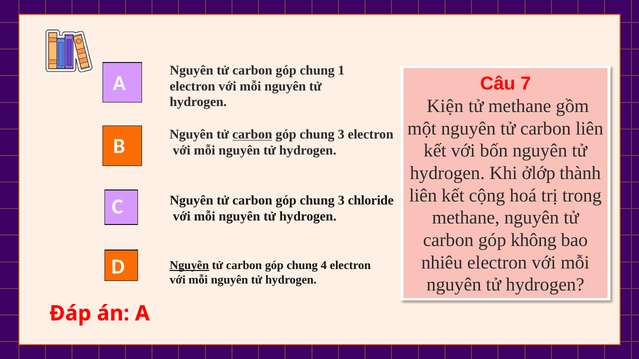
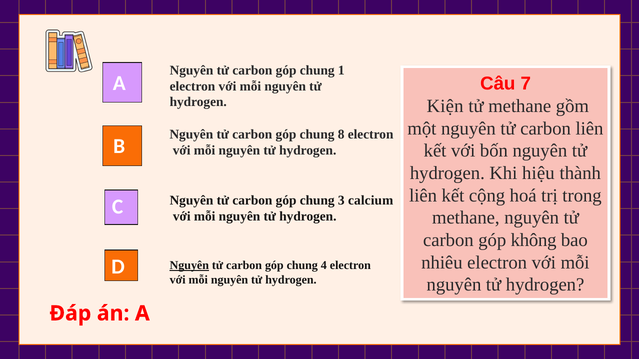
carbon at (252, 135) underline: present -> none
3 at (341, 135): 3 -> 8
ởlớp: ởlớp -> hiệu
chloride: chloride -> calcium
